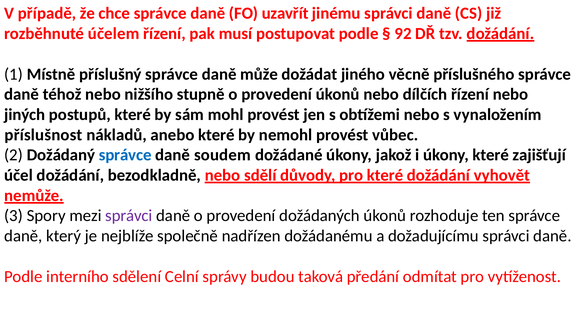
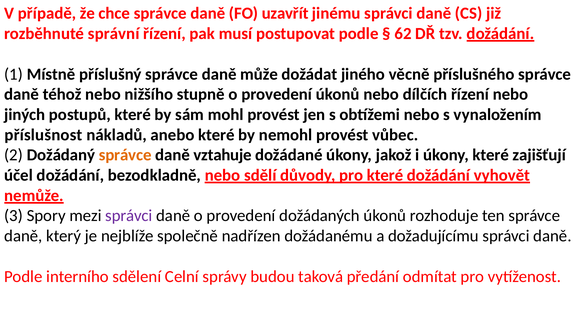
účelem: účelem -> správní
92: 92 -> 62
správce at (125, 155) colour: blue -> orange
soudem: soudem -> vztahuje
